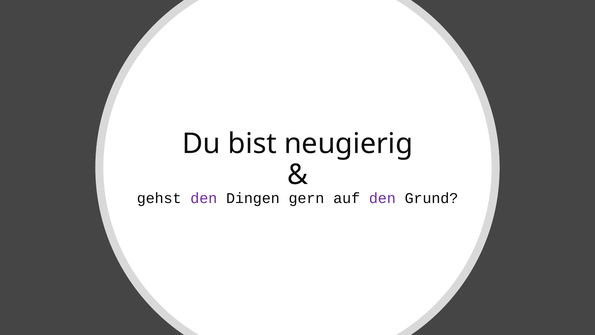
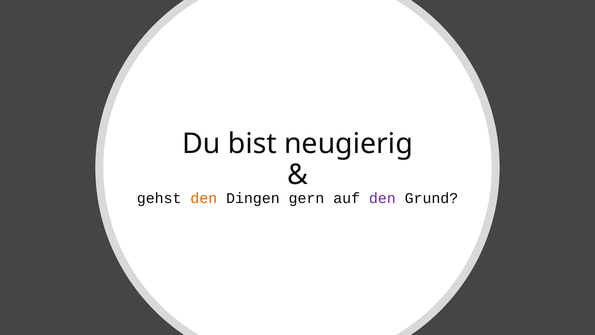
den at (204, 198) colour: purple -> orange
